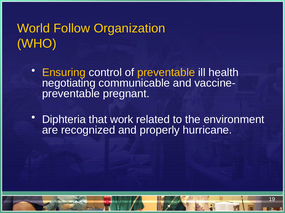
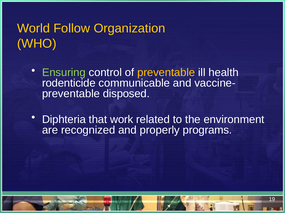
Ensuring colour: yellow -> light green
negotiating: negotiating -> rodenticide
pregnant: pregnant -> disposed
hurricane: hurricane -> programs
